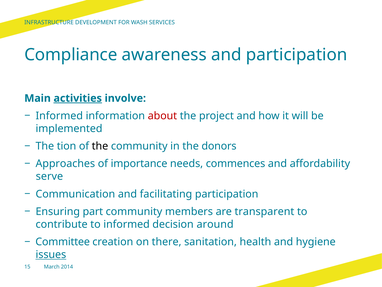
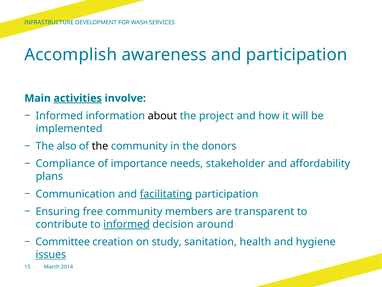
Compliance: Compliance -> Accomplish
about colour: red -> black
tion: tion -> also
Approaches: Approaches -> Compliance
commences: commences -> stakeholder
serve: serve -> plans
facilitating underline: none -> present
part: part -> free
informed at (127, 224) underline: none -> present
there: there -> study
